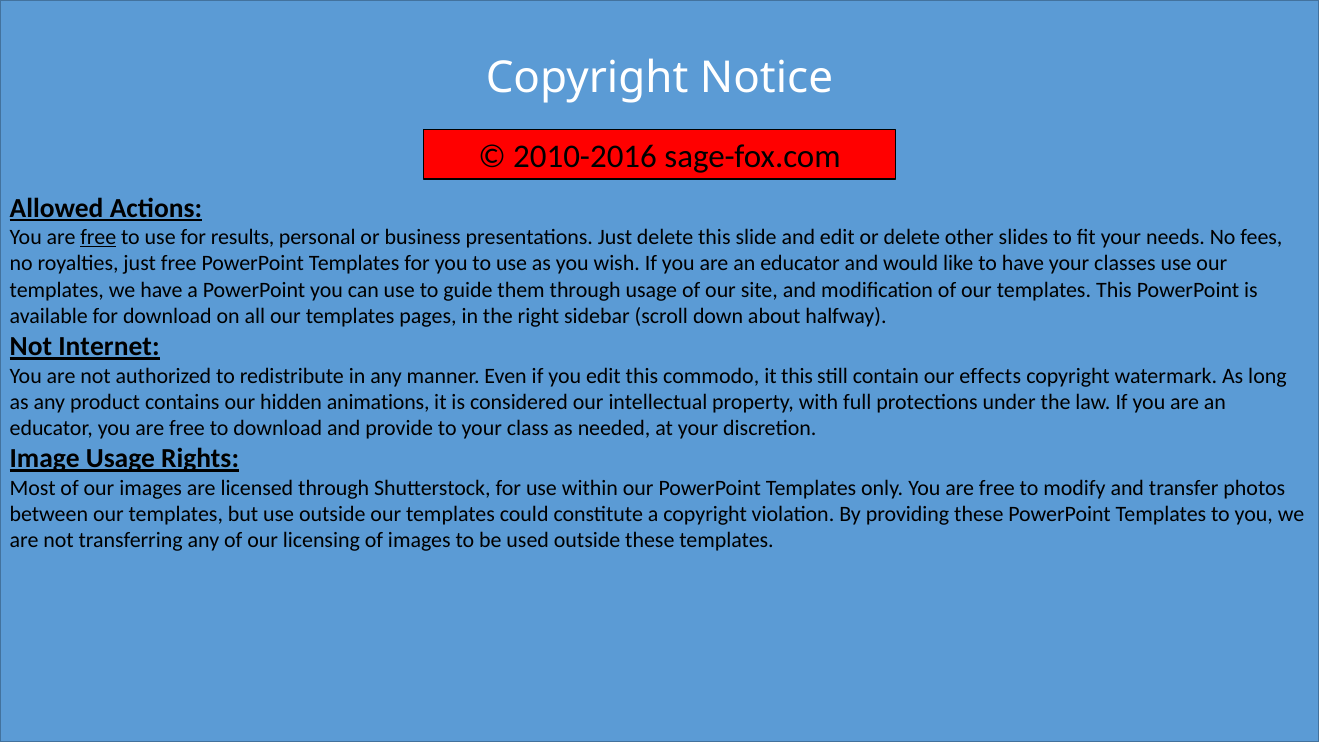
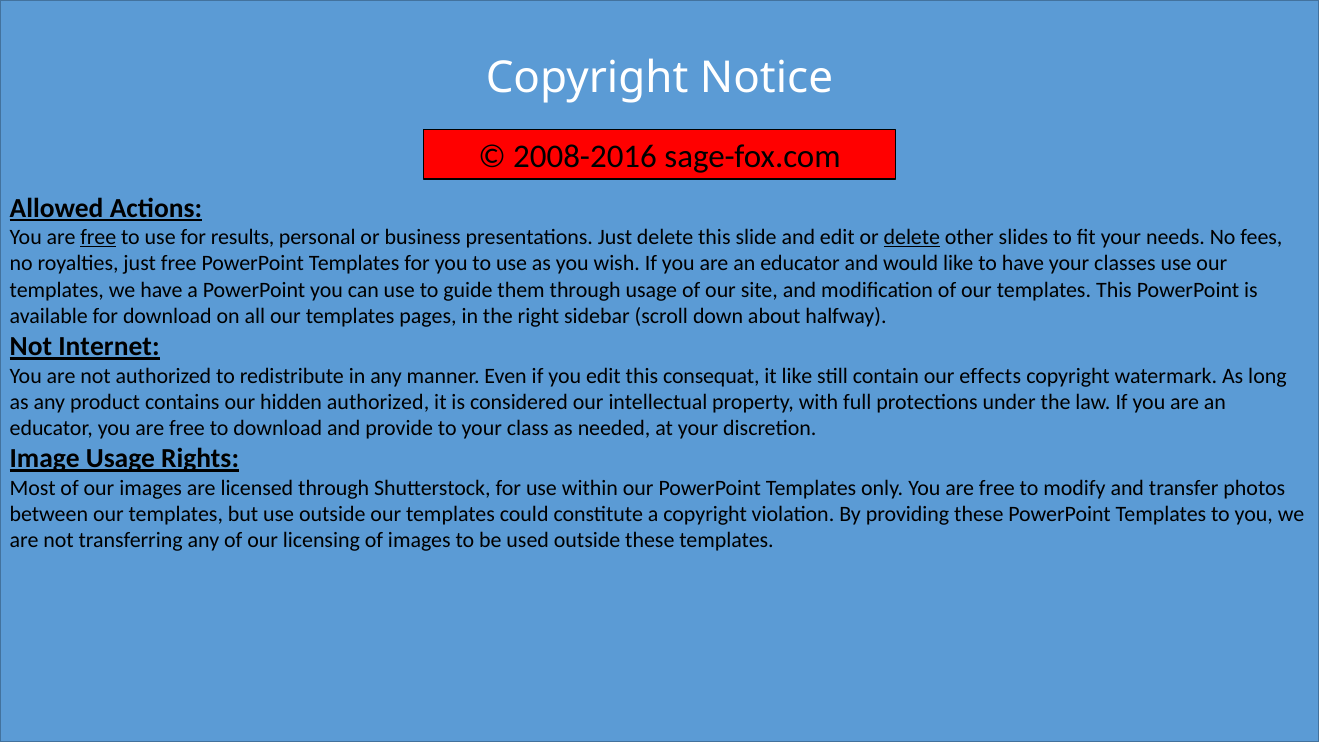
2010-2016: 2010-2016 -> 2008-2016
delete at (912, 237) underline: none -> present
commodo: commodo -> consequat
it this: this -> like
hidden animations: animations -> authorized
